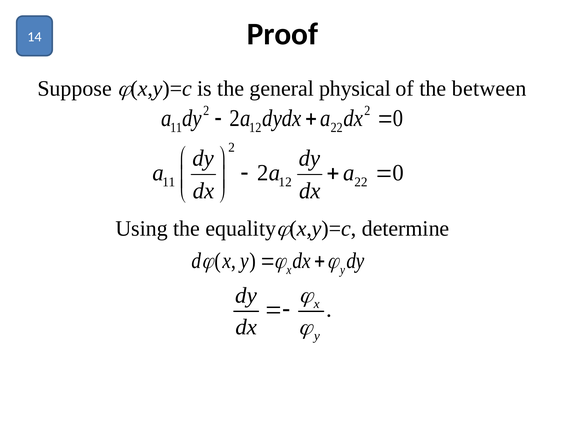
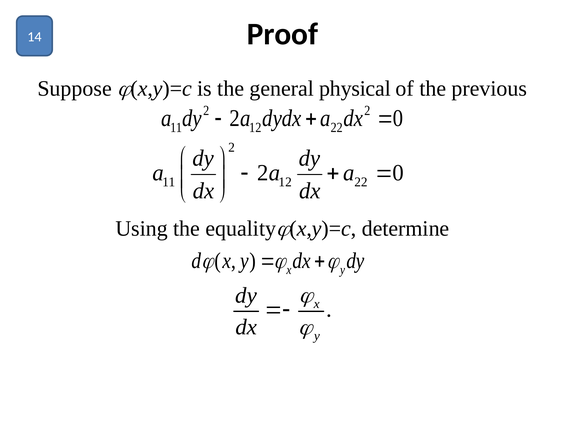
between: between -> previous
